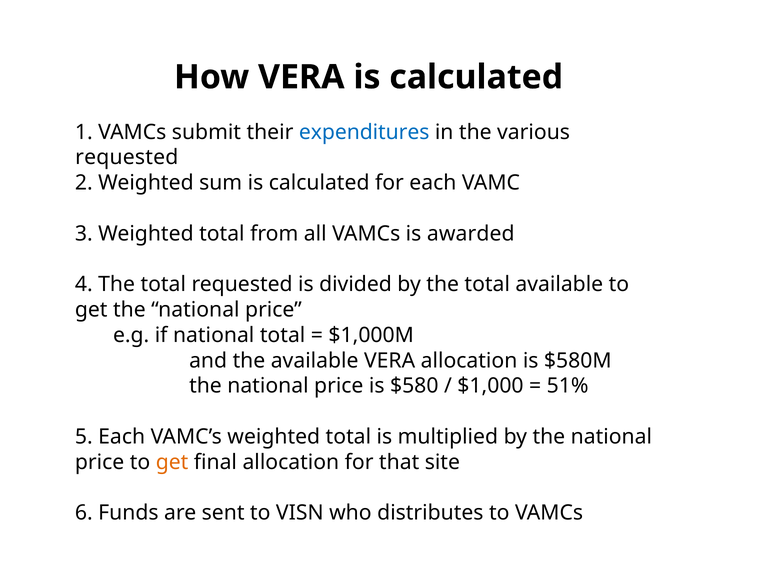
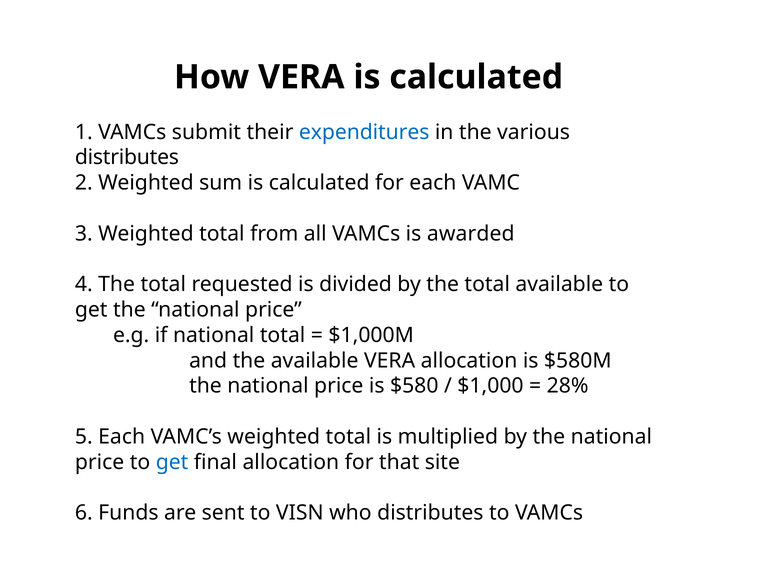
requested at (127, 157): requested -> distributes
51%: 51% -> 28%
get at (172, 462) colour: orange -> blue
